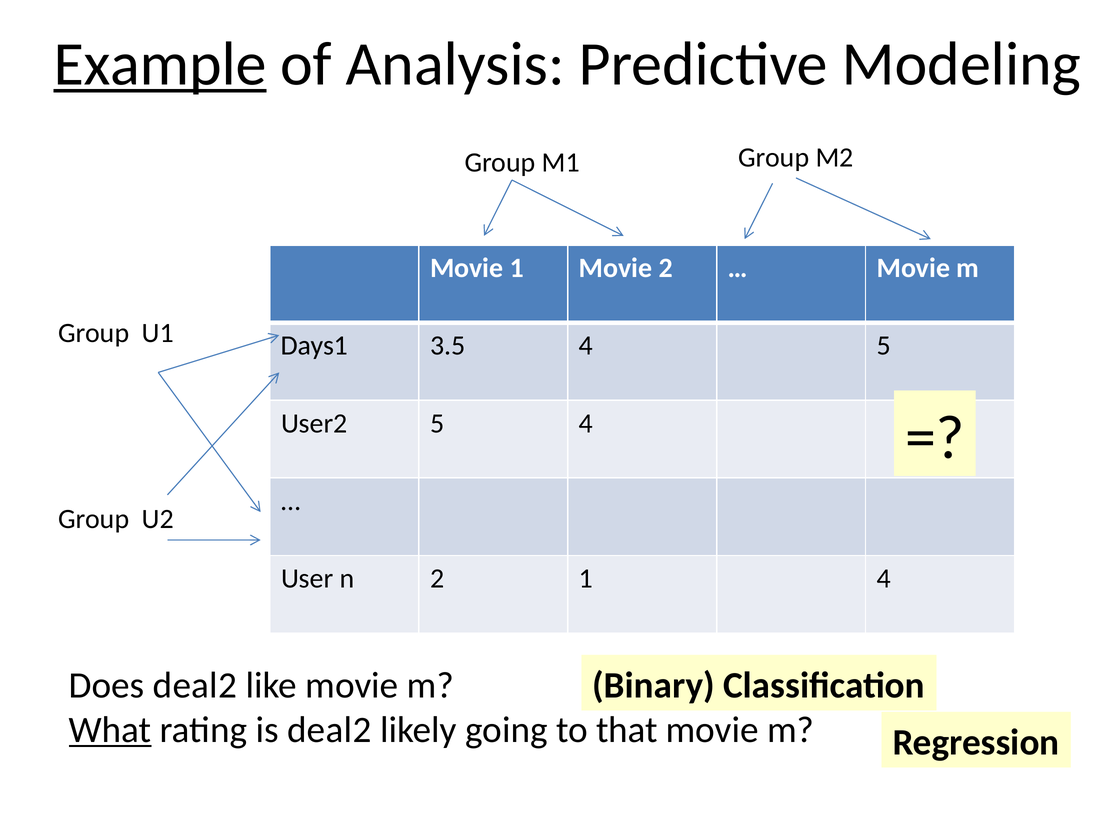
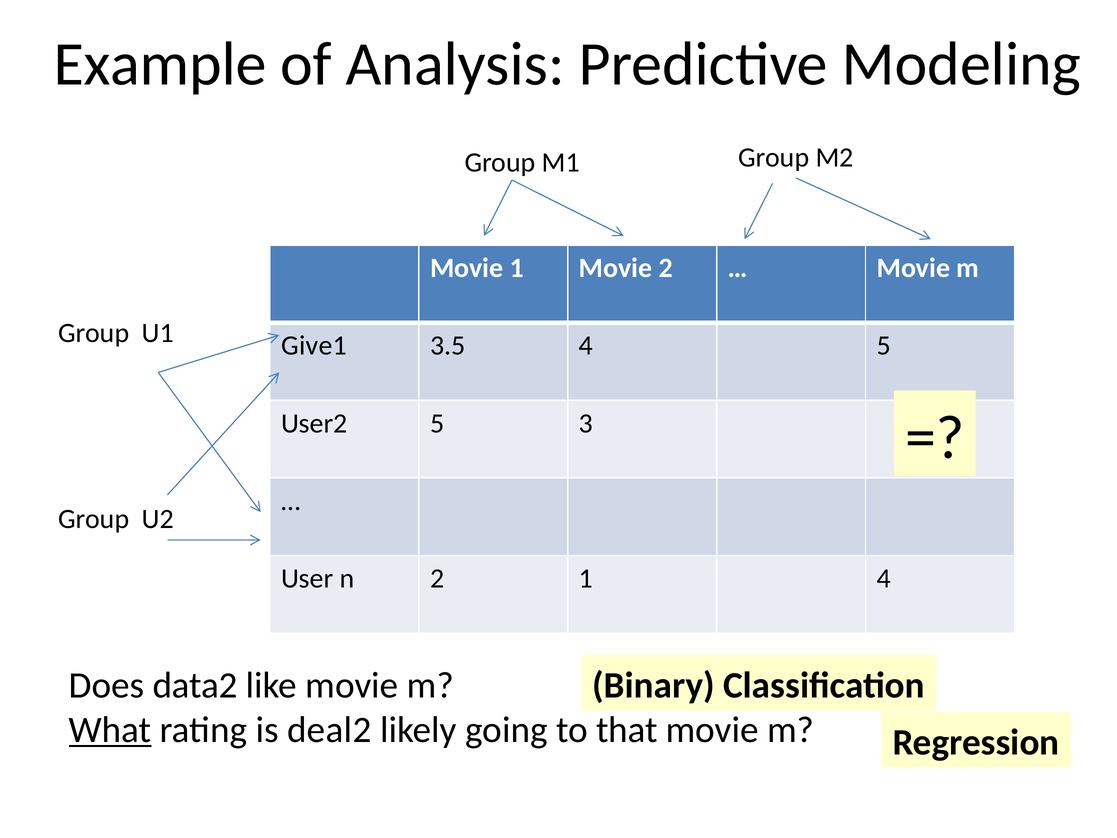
Example underline: present -> none
Days1: Days1 -> Give1
5 4: 4 -> 3
Does deal2: deal2 -> data2
